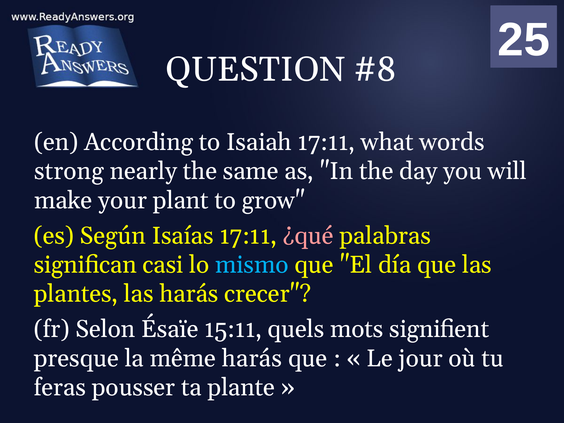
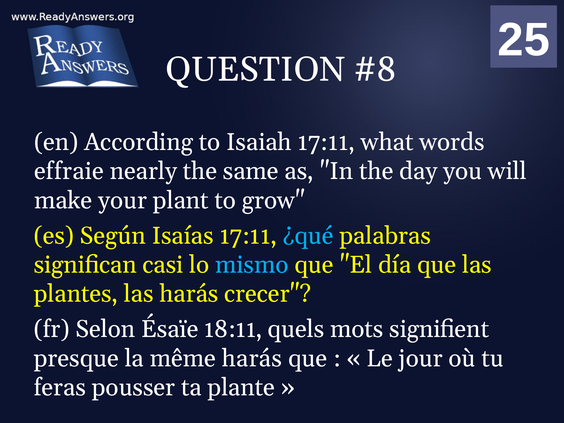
strong: strong -> effraie
¿qué colour: pink -> light blue
15:11: 15:11 -> 18:11
